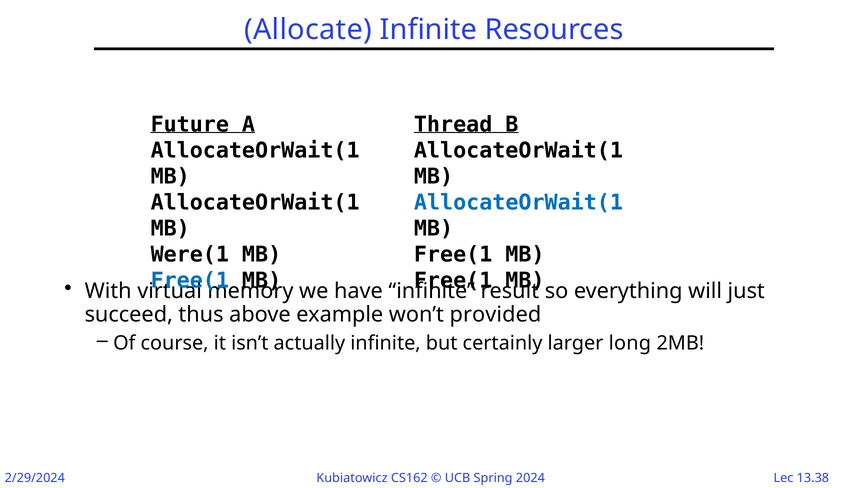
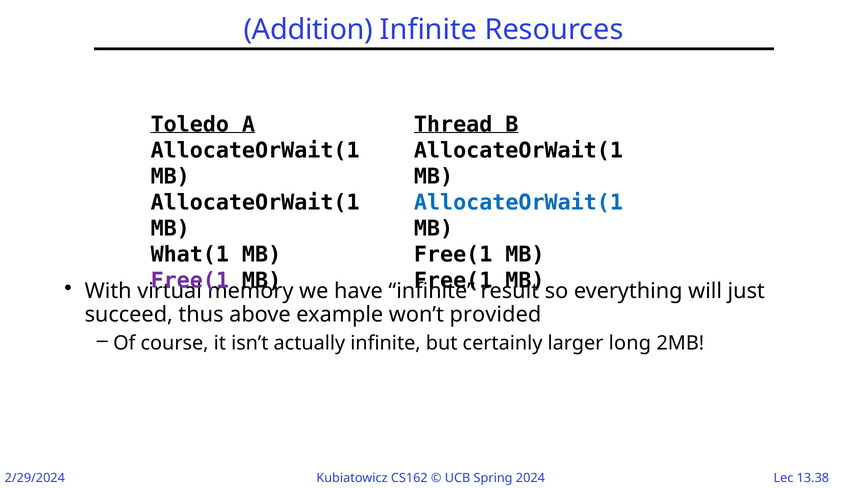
Allocate: Allocate -> Addition
Future: Future -> Toledo
Were(1: Were(1 -> What(1
Free(1 at (190, 281) colour: blue -> purple
